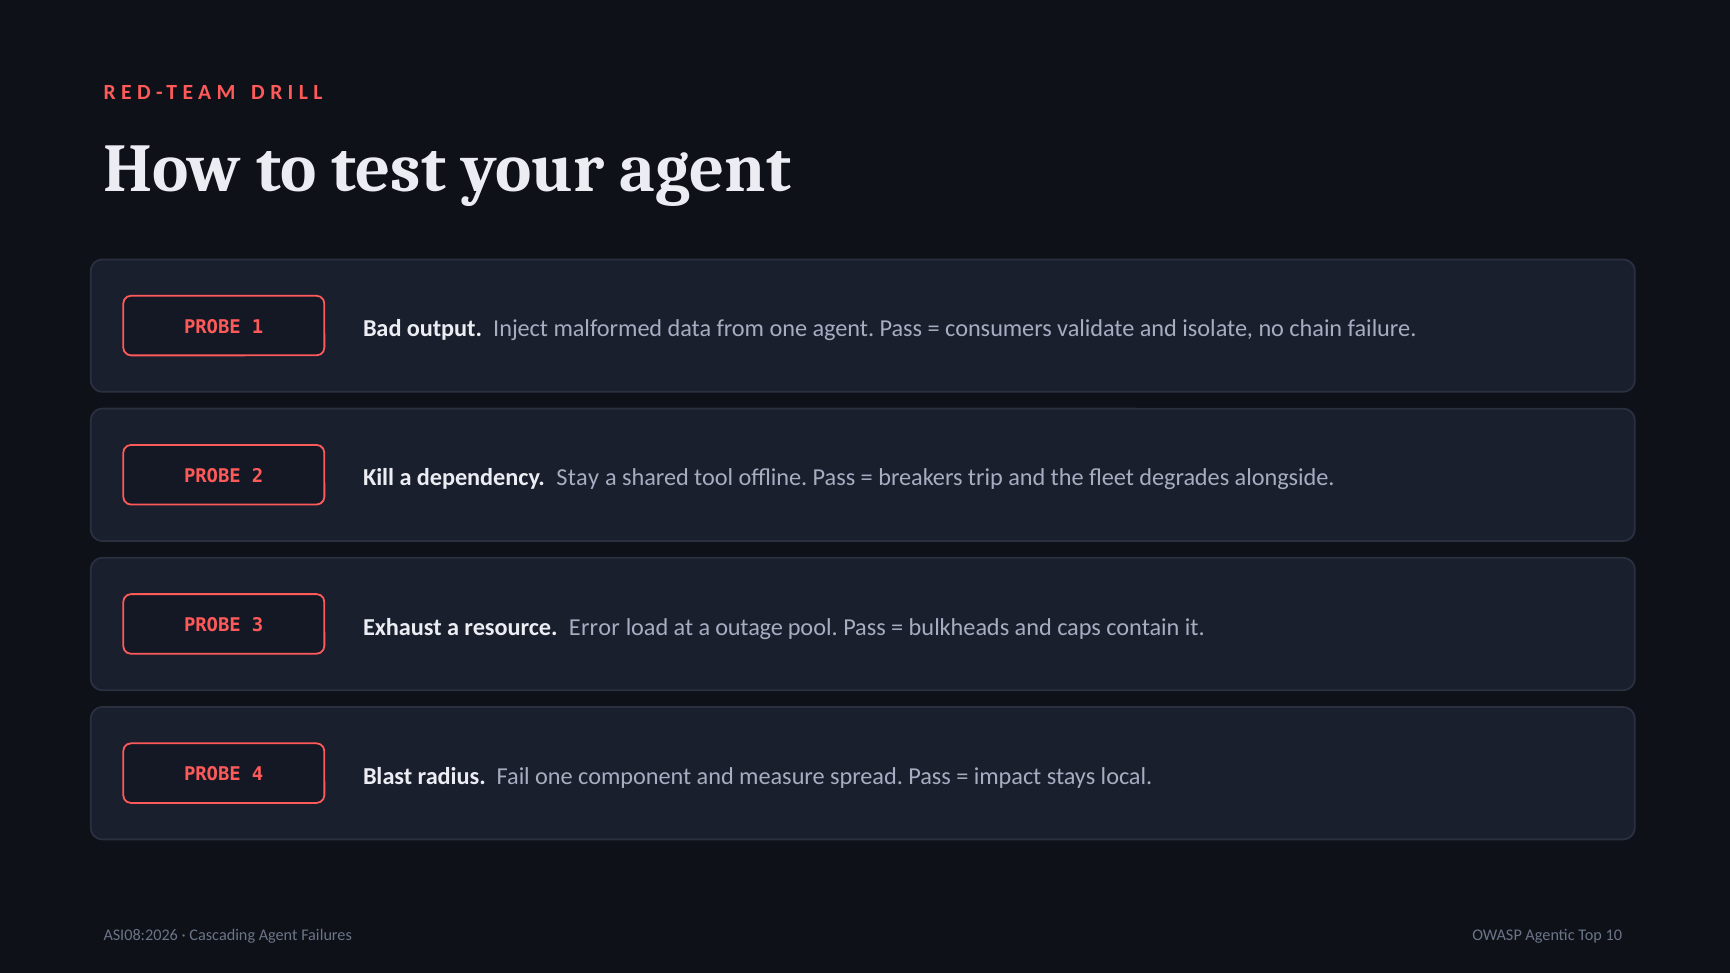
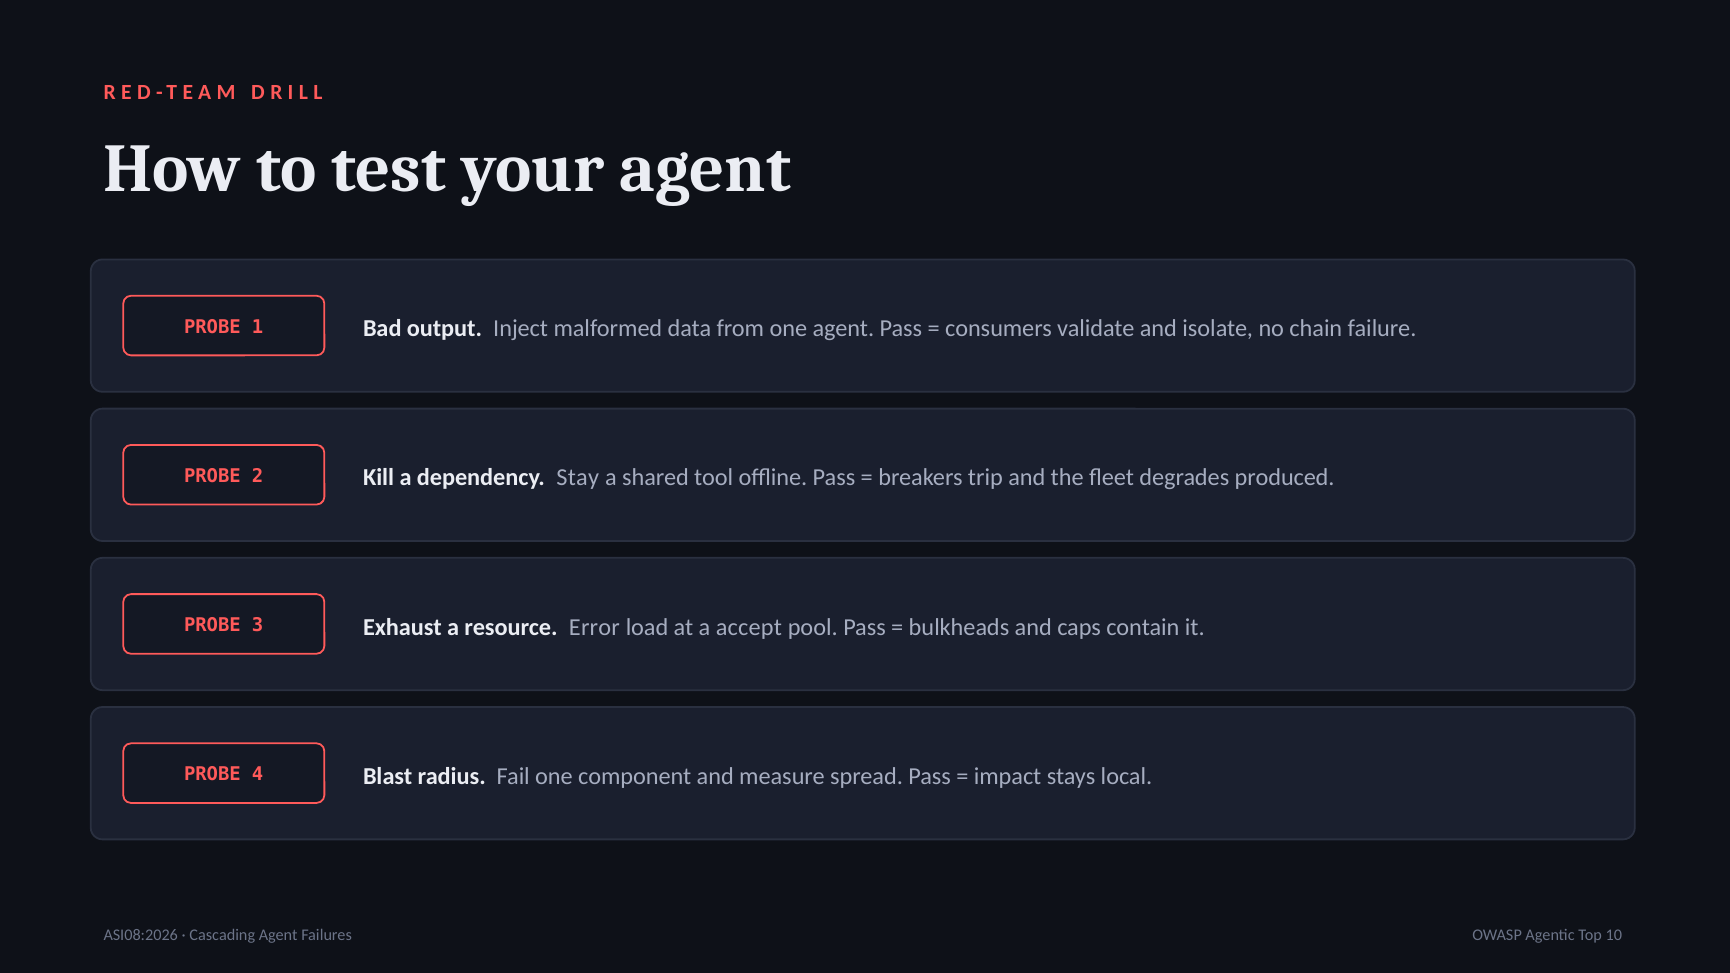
alongside: alongside -> produced
outage: outage -> accept
